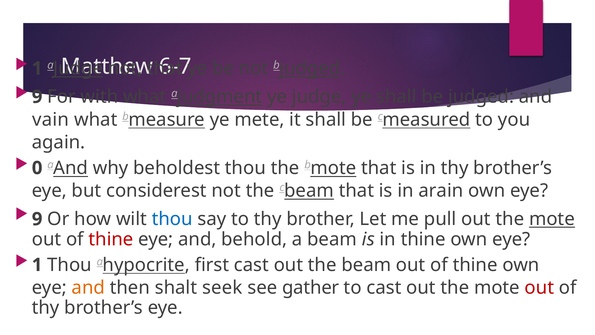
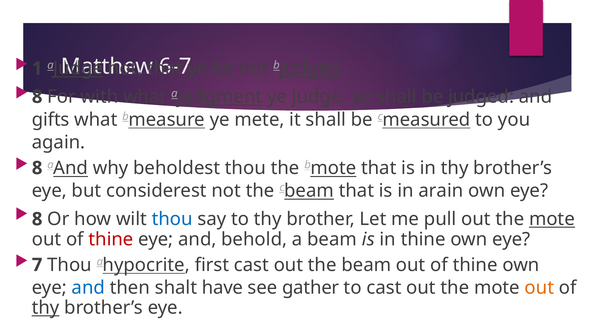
9 at (37, 97): 9 -> 8
vain: vain -> gifts
0 at (37, 168): 0 -> 8
9 at (37, 219): 9 -> 8
1 at (37, 265): 1 -> 7
and at (88, 287) colour: orange -> blue
seek: seek -> have
out at (539, 287) colour: red -> orange
thy at (46, 308) underline: none -> present
